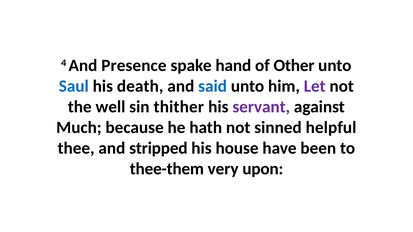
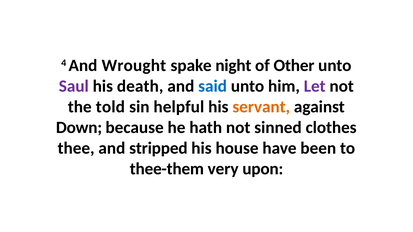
Presence: Presence -> Wrought
hand: hand -> night
Saul colour: blue -> purple
well: well -> told
thither: thither -> helpful
servant colour: purple -> orange
Much: Much -> Down
helpful: helpful -> clothes
